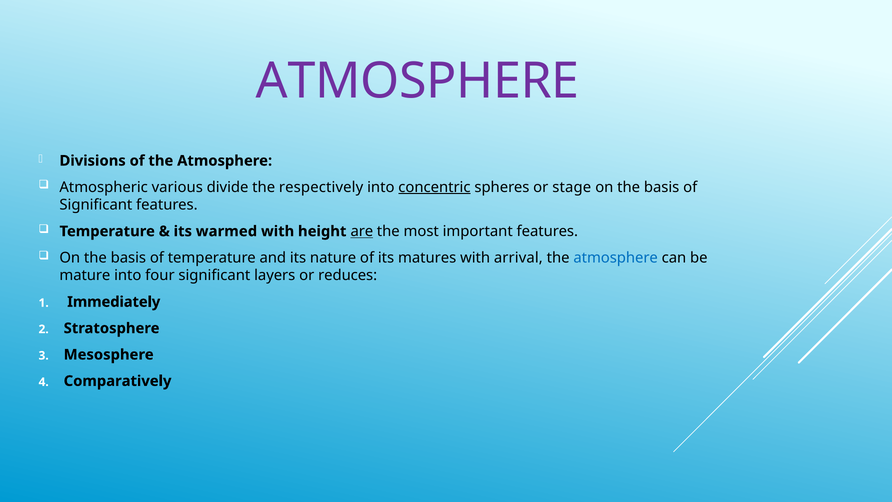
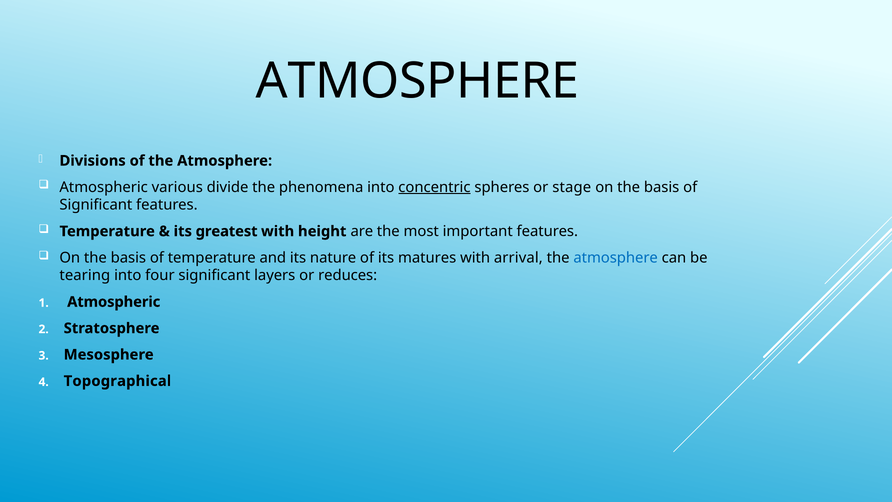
ATMOSPHERE at (418, 81) colour: purple -> black
respectively: respectively -> phenomena
warmed: warmed -> greatest
are underline: present -> none
mature: mature -> tearing
Immediately at (114, 302): Immediately -> Atmospheric
Comparatively: Comparatively -> Topographical
